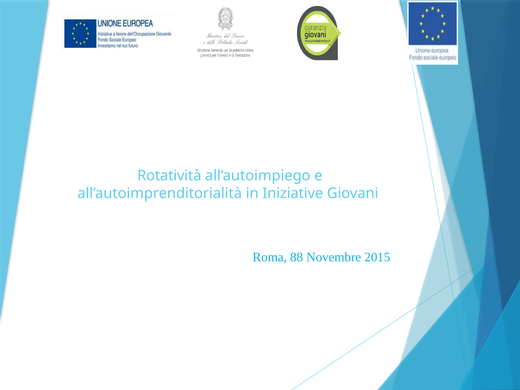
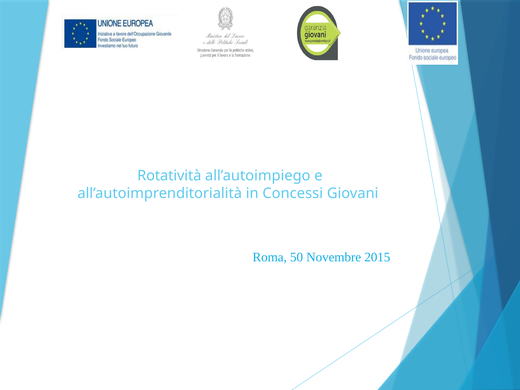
Iniziative: Iniziative -> Concessi
88: 88 -> 50
